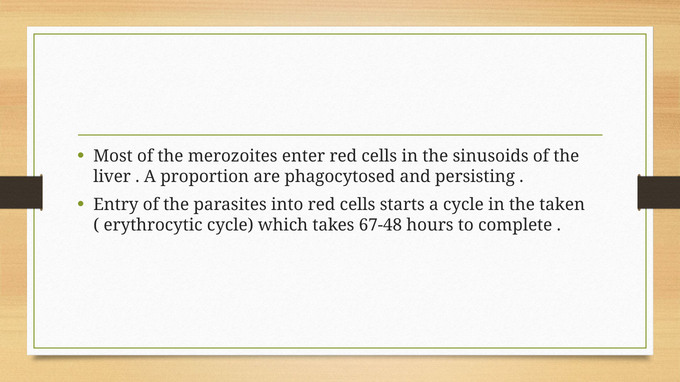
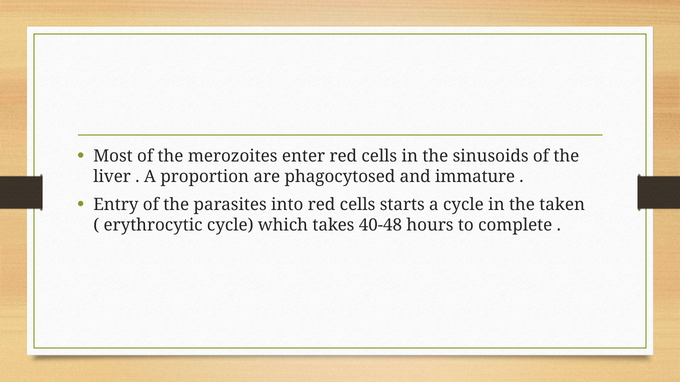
persisting: persisting -> immature
67-48: 67-48 -> 40-48
